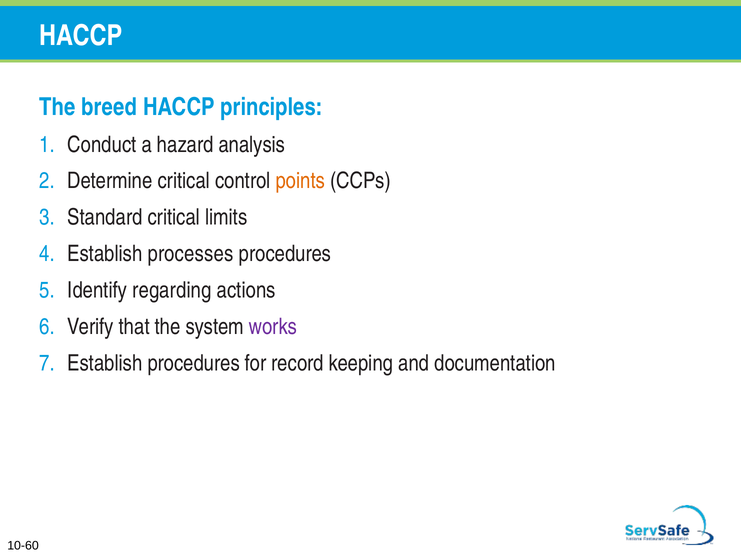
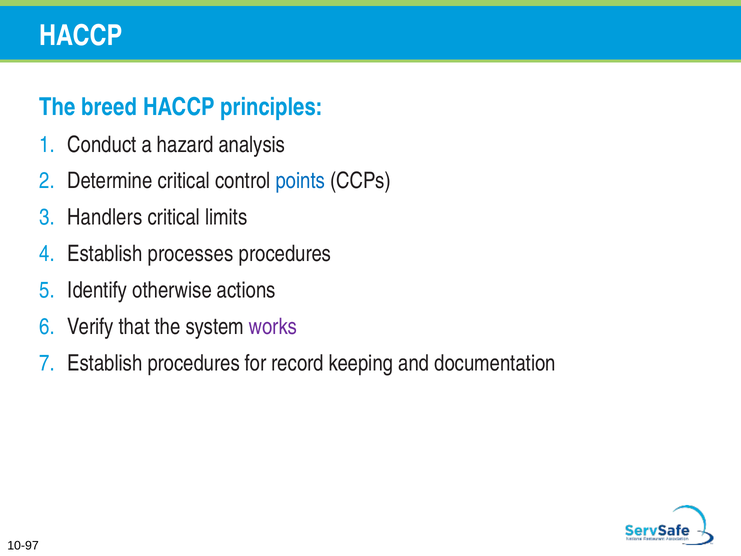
points colour: orange -> blue
Standard: Standard -> Handlers
regarding: regarding -> otherwise
10-60: 10-60 -> 10-97
